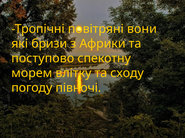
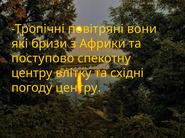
морем at (32, 73): морем -> центру
сходу: сходу -> східні
погоду півночі: півночі -> центру
